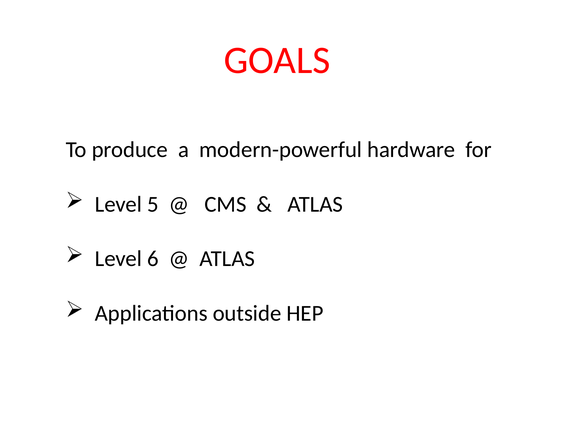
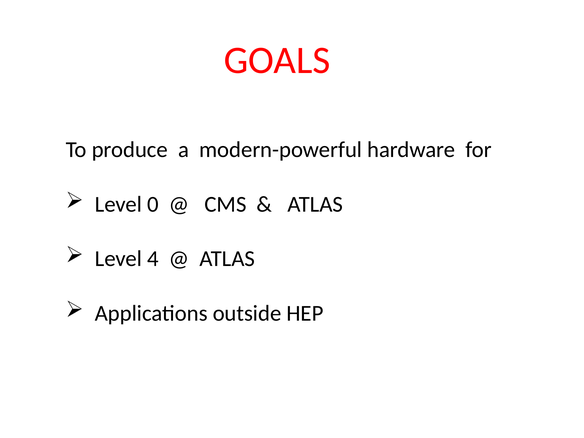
5: 5 -> 0
6: 6 -> 4
